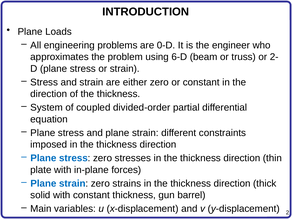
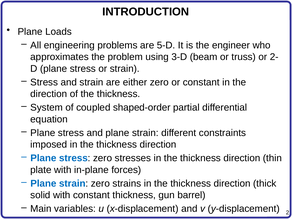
0-D: 0-D -> 5-D
6-D: 6-D -> 3-D
divided-order: divided-order -> shaped-order
